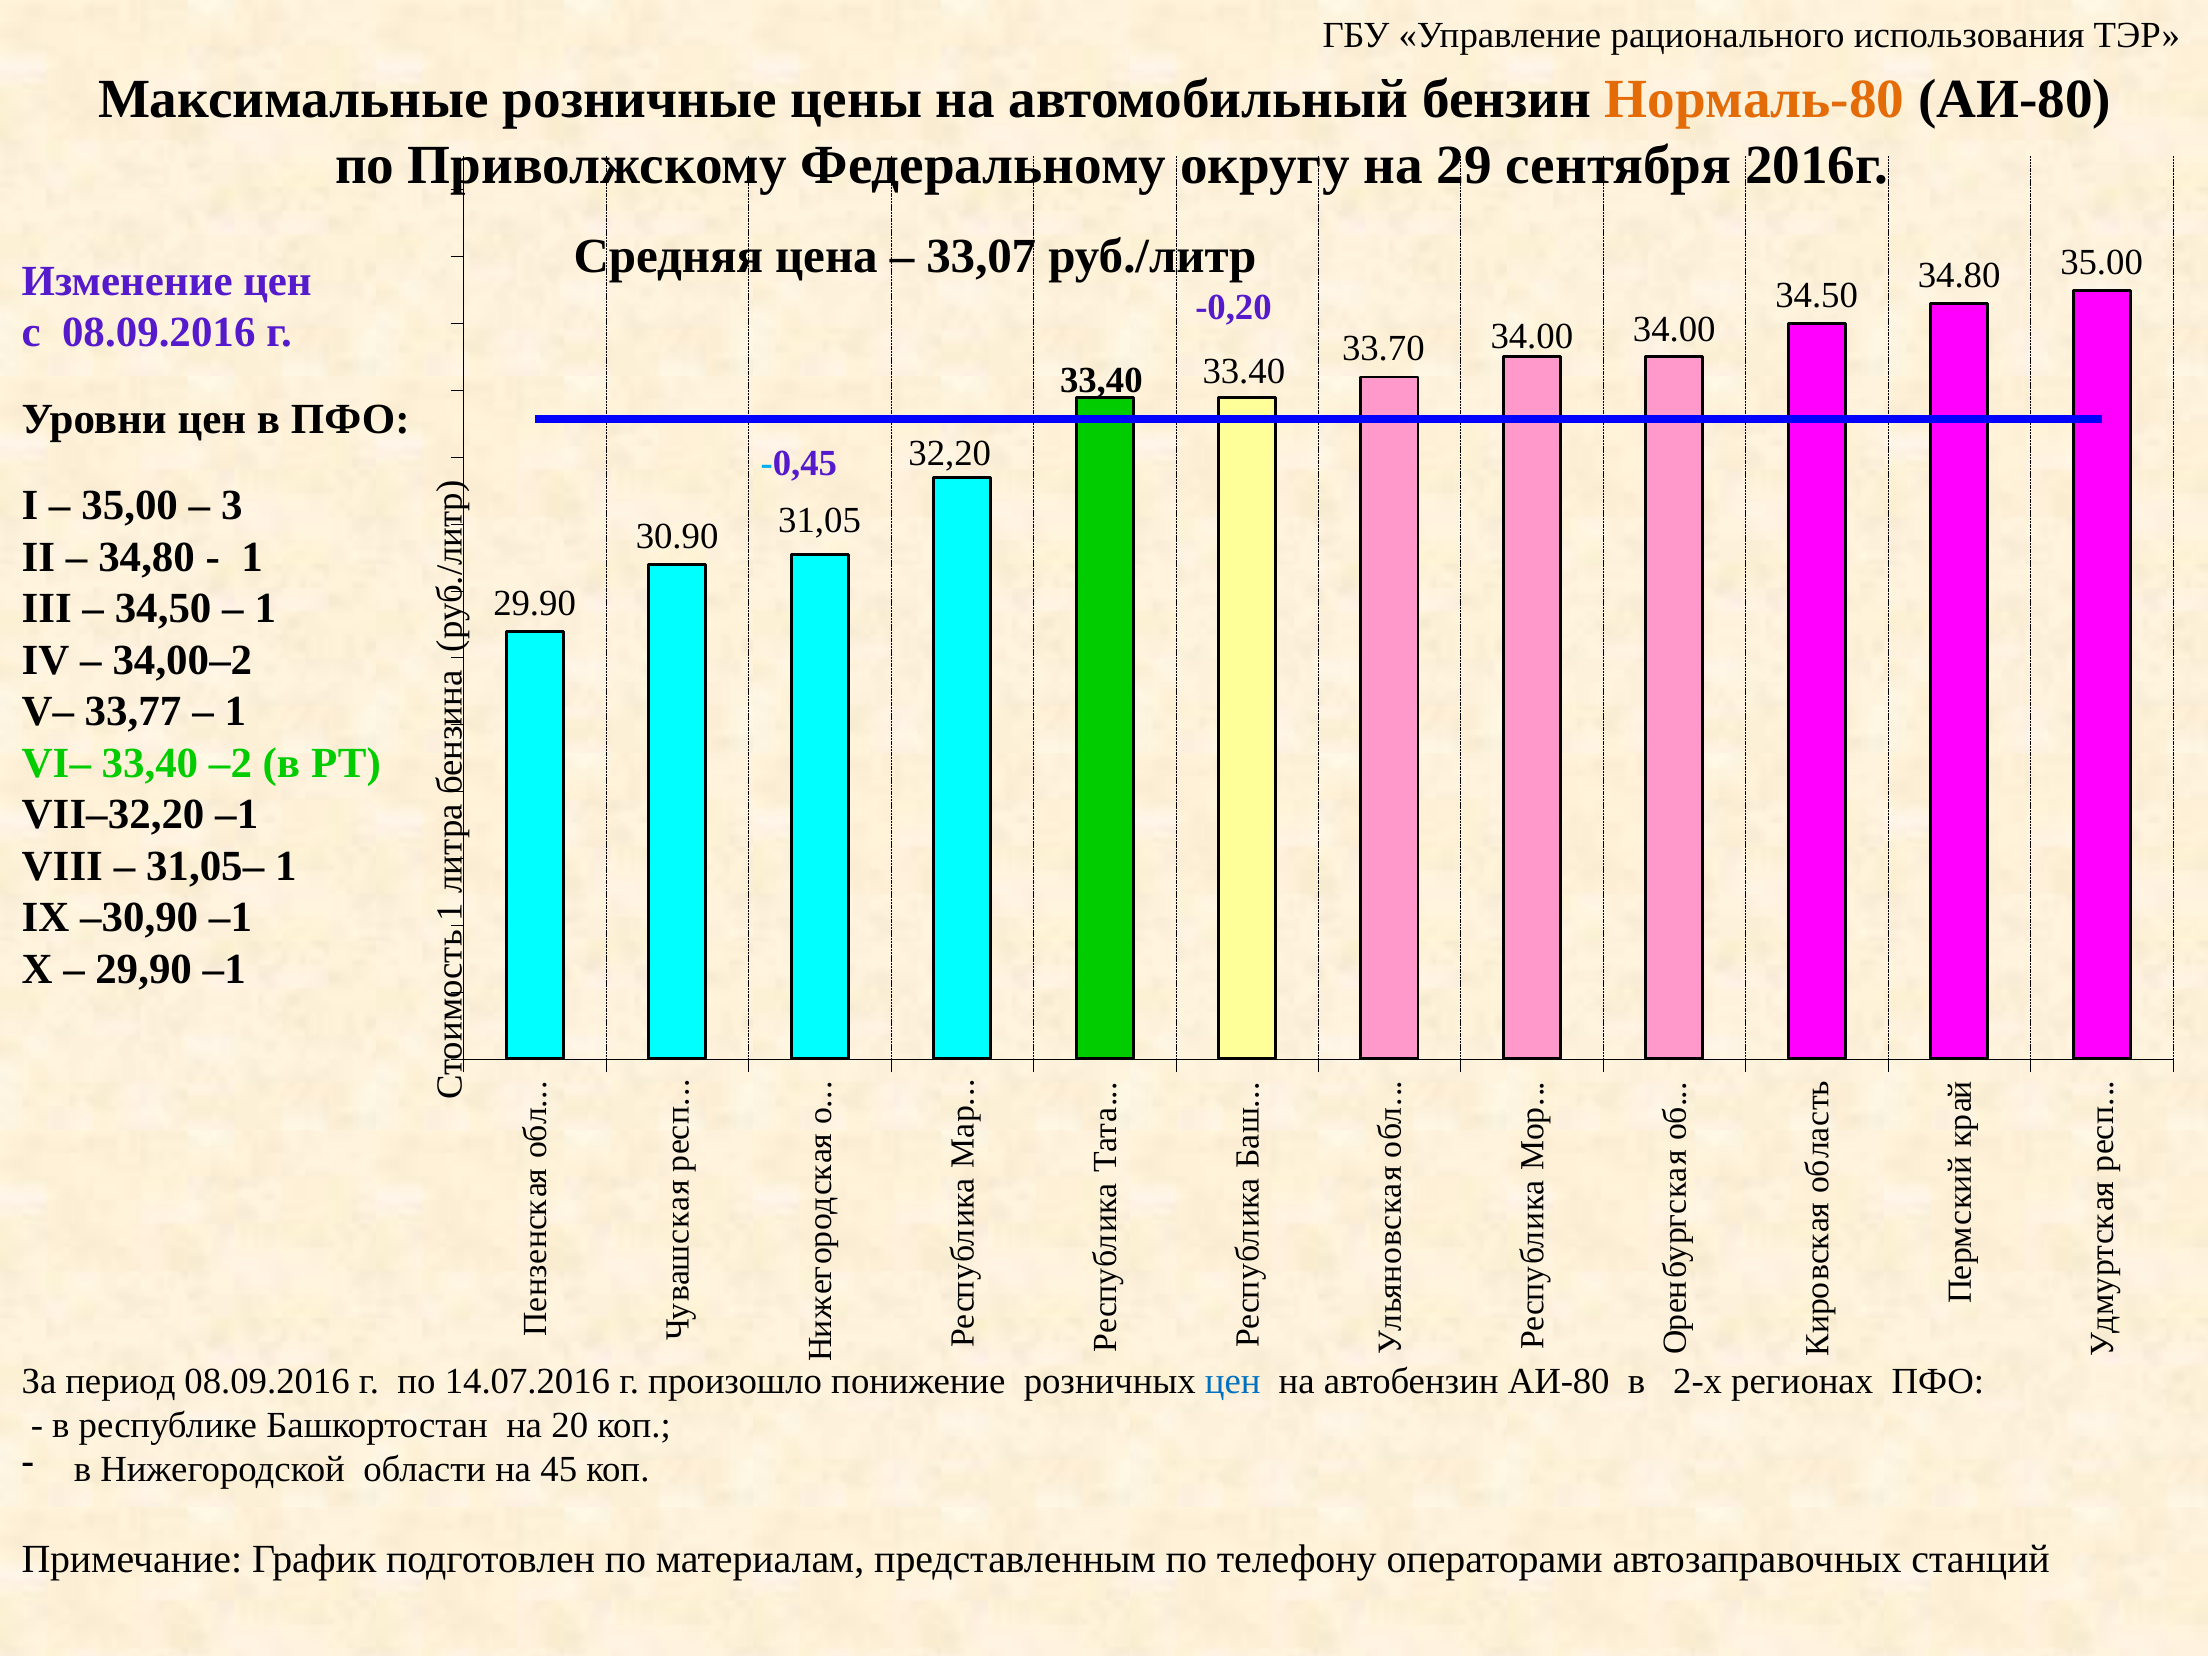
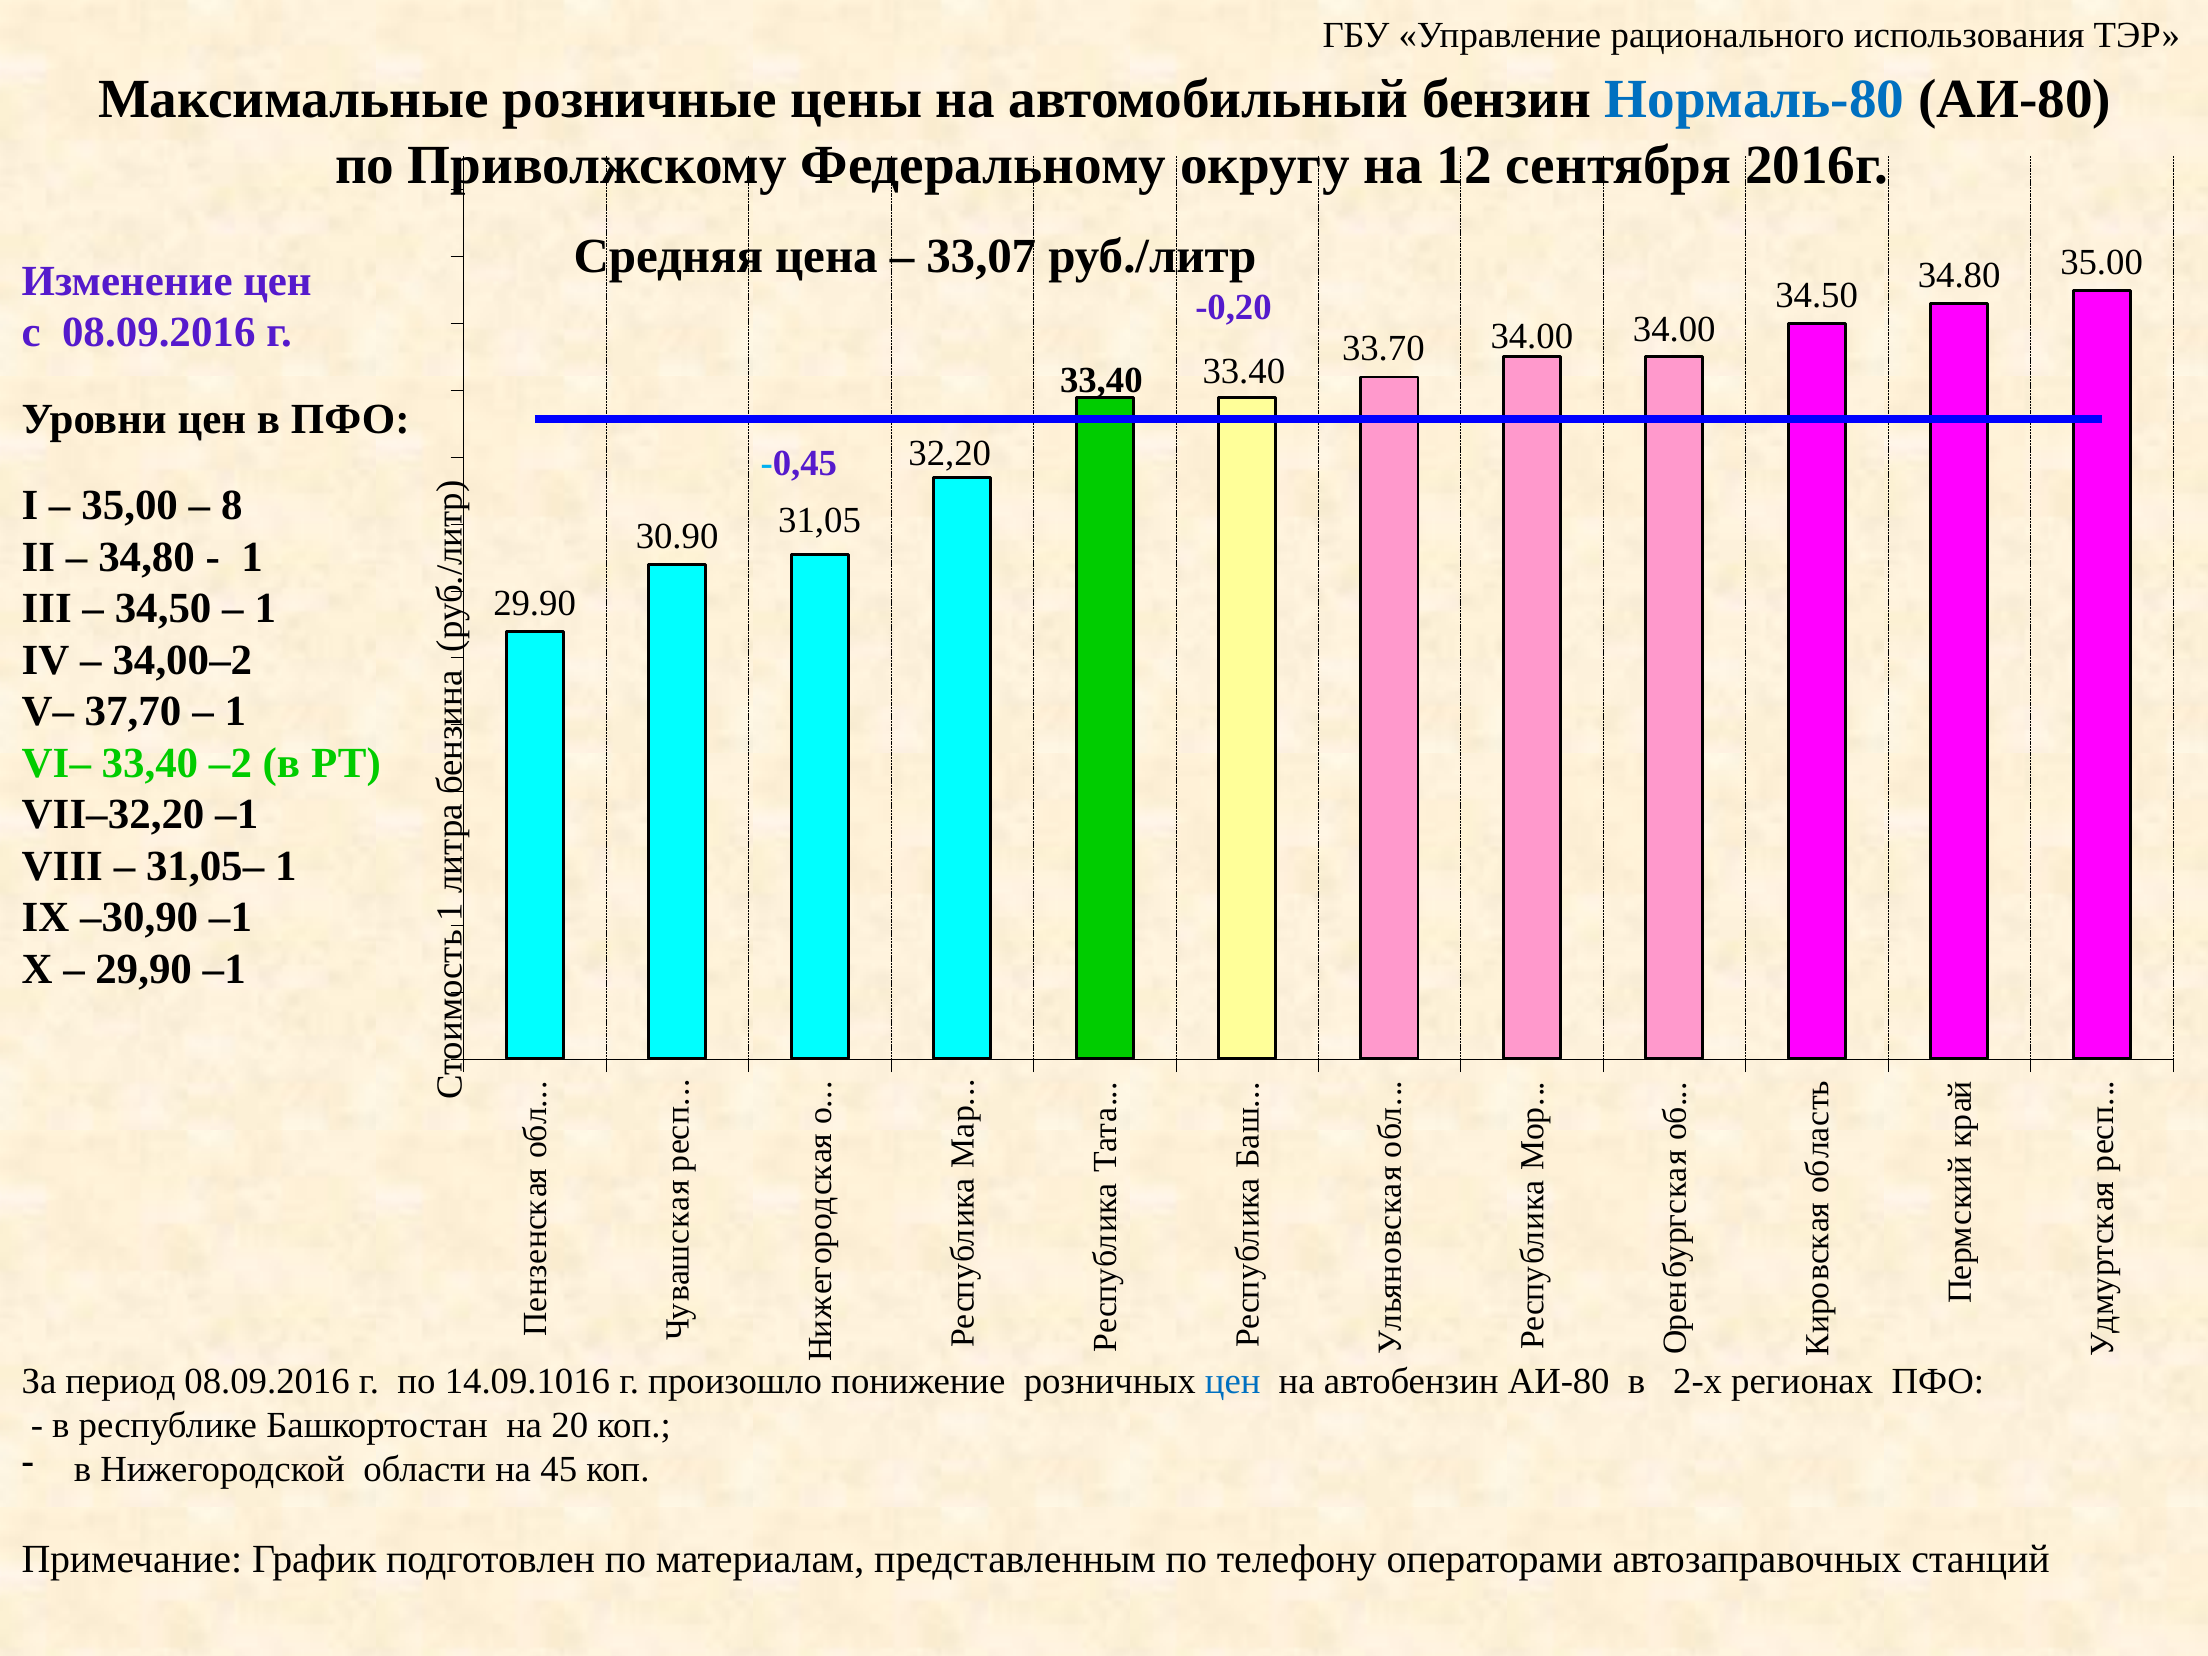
Нормаль-80 colour: orange -> blue
29: 29 -> 12
3: 3 -> 8
33,77: 33,77 -> 37,70
14.07.2016: 14.07.2016 -> 14.09.1016
